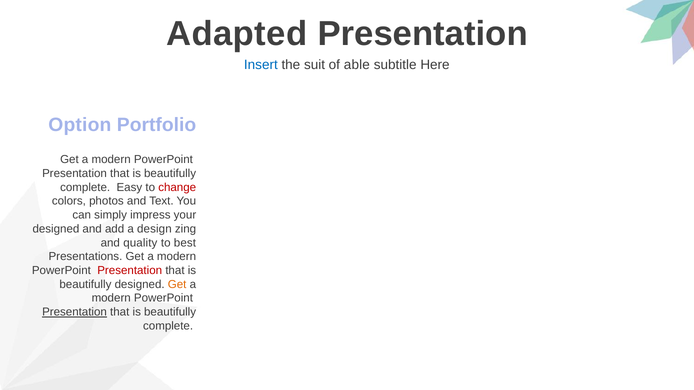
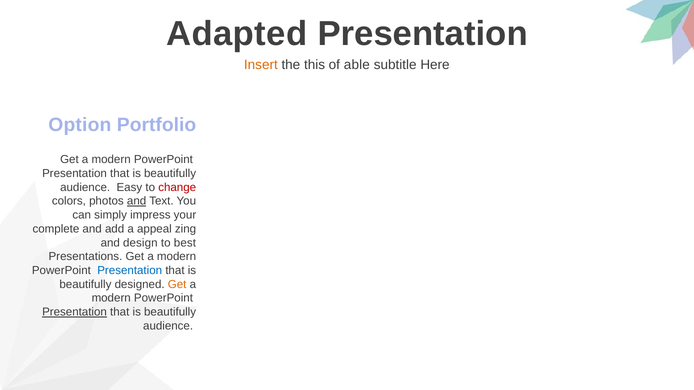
Insert colour: blue -> orange
suit: suit -> this
complete at (85, 187): complete -> audience
and at (137, 201) underline: none -> present
designed at (56, 229): designed -> complete
design: design -> appeal
quality: quality -> design
Presentation at (130, 271) colour: red -> blue
complete at (168, 326): complete -> audience
